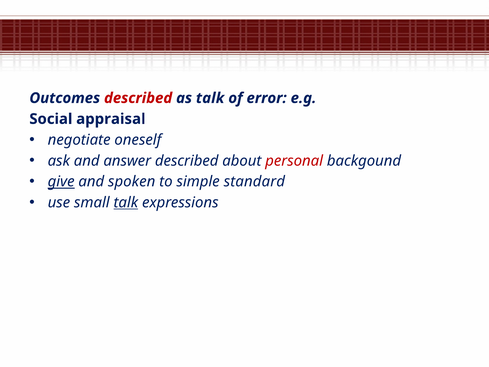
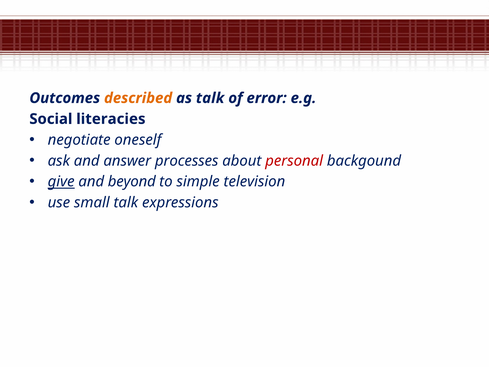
described at (138, 98) colour: red -> orange
appraisal: appraisal -> literacies
answer described: described -> processes
spoken: spoken -> beyond
standard: standard -> television
talk at (126, 202) underline: present -> none
